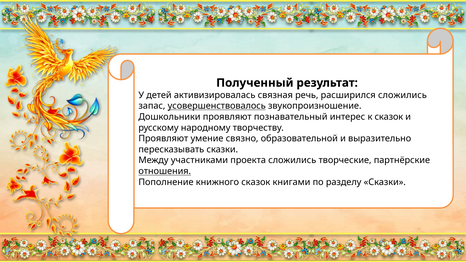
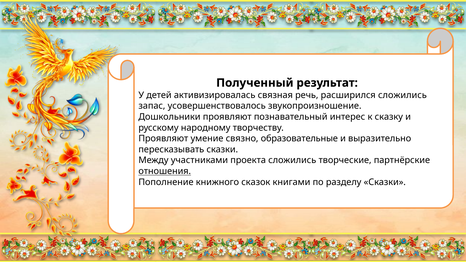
усовершенствовалось underline: present -> none
к сказок: сказок -> сказку
образовательной: образовательной -> образовательные
